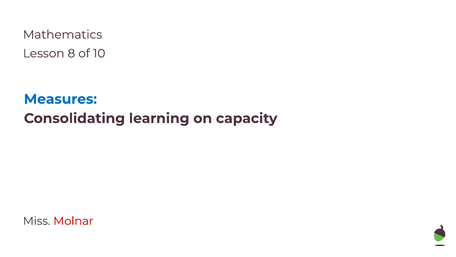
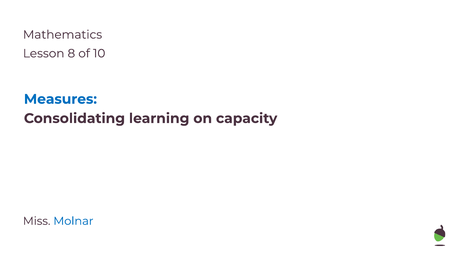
Molnar colour: red -> blue
